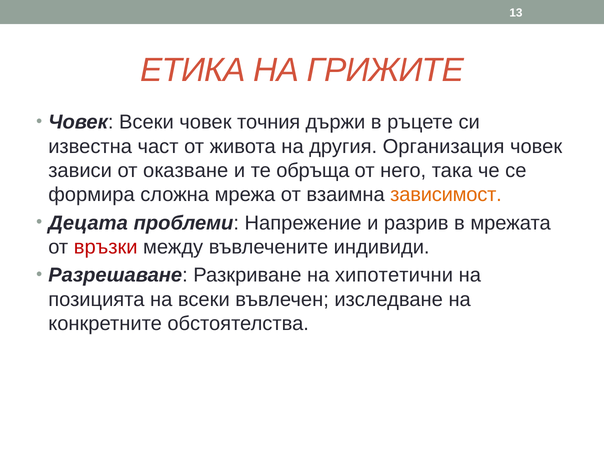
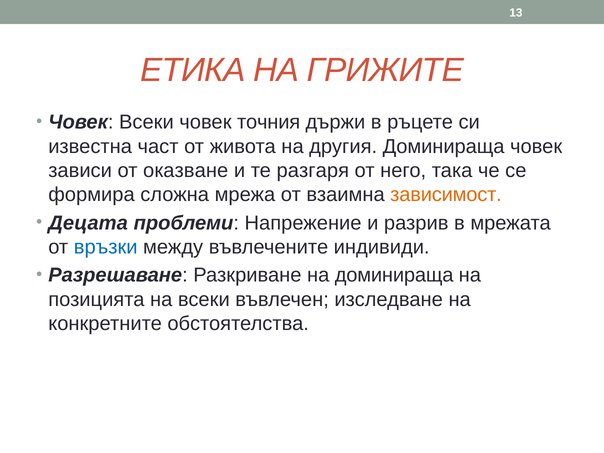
другия Организация: Организация -> Доминираща
обръща: обръща -> разгаря
връзки colour: red -> blue
на хипотетични: хипотетични -> доминираща
